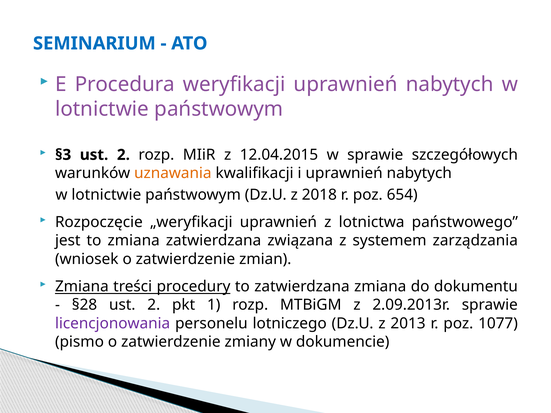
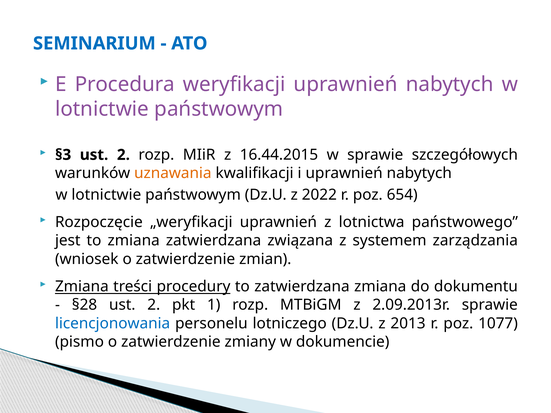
12.04.2015: 12.04.2015 -> 16.44.2015
2018: 2018 -> 2022
licencjonowania colour: purple -> blue
